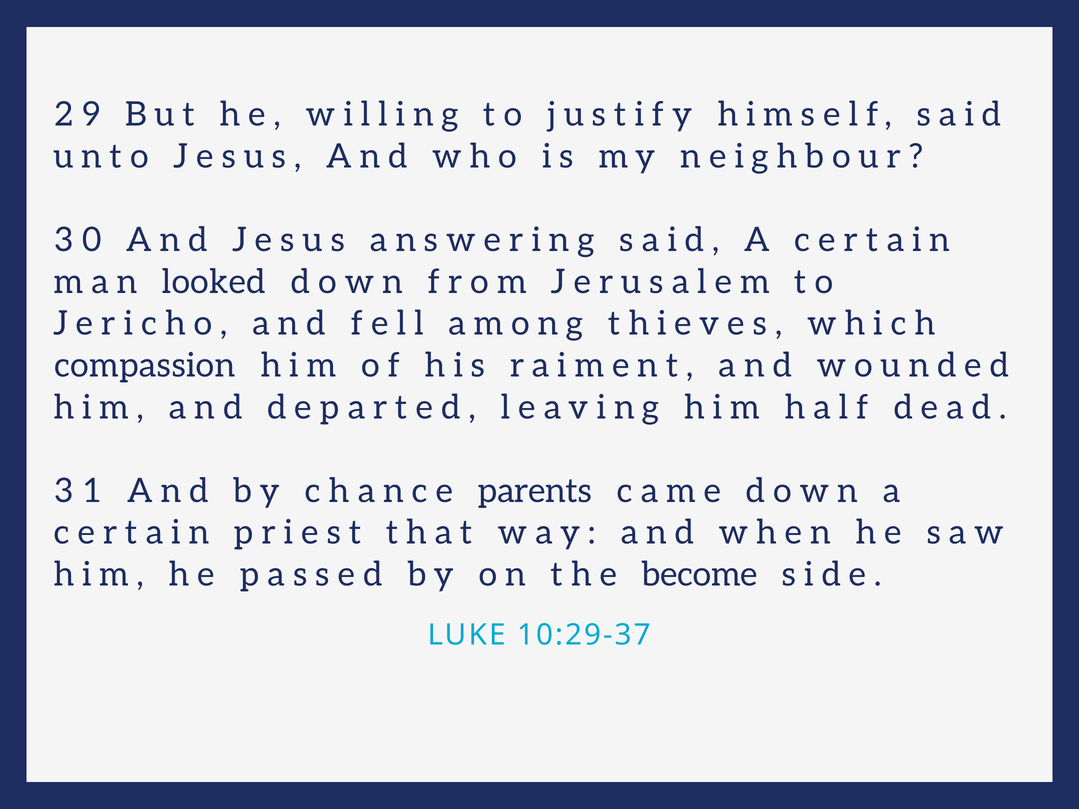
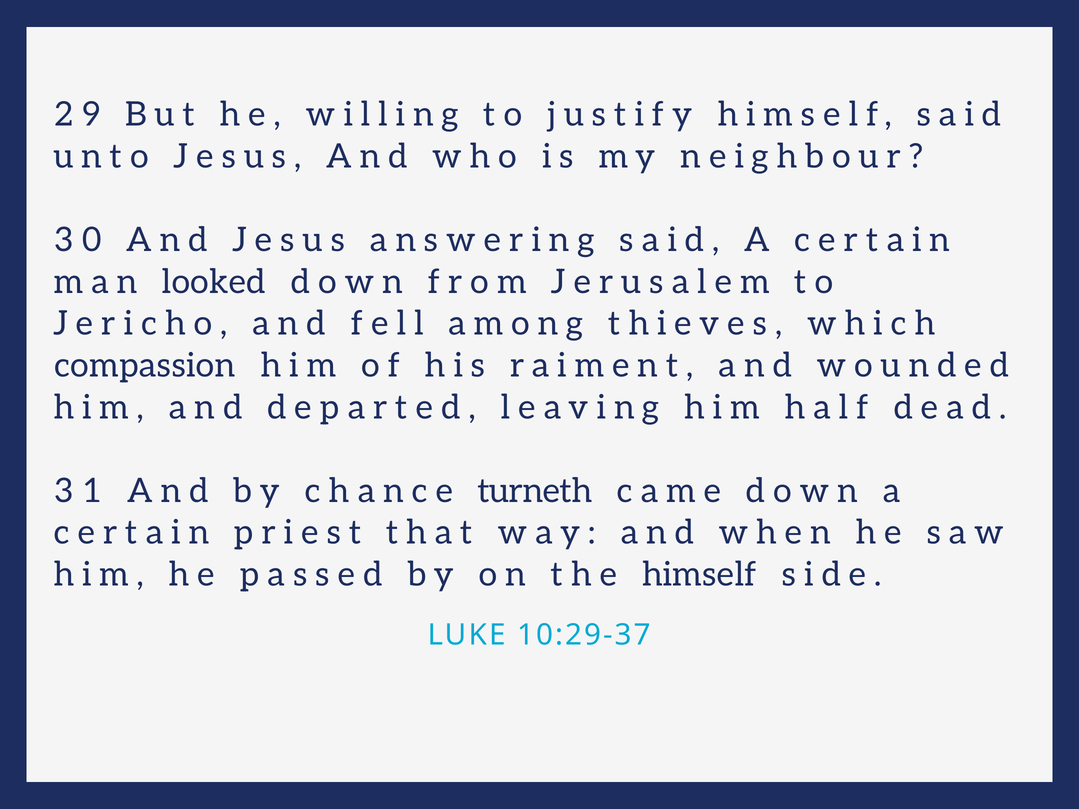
parents: parents -> turneth
the become: become -> himself
